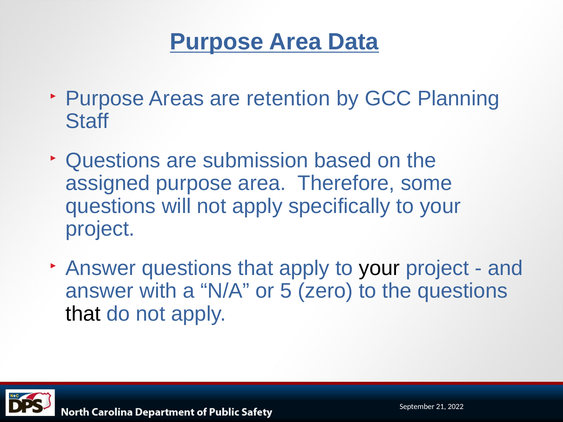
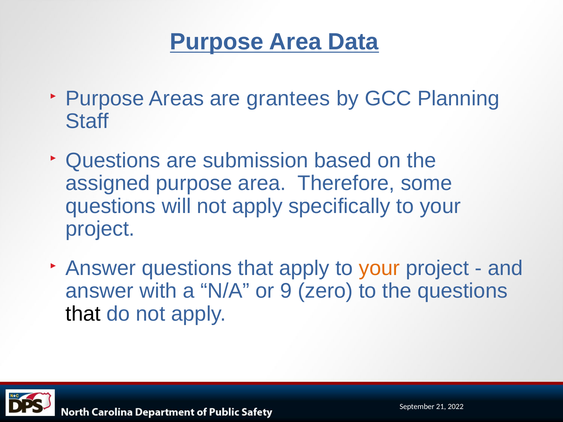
retention: retention -> grantees
your at (379, 268) colour: black -> orange
5: 5 -> 9
